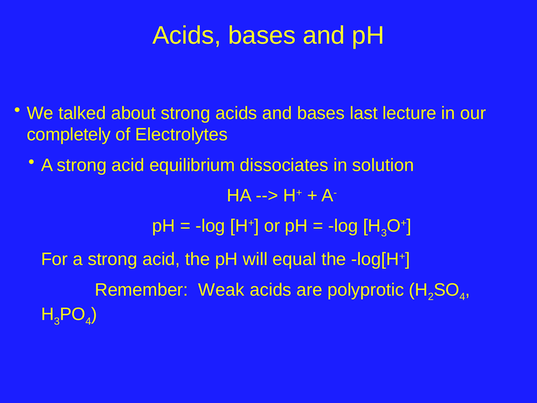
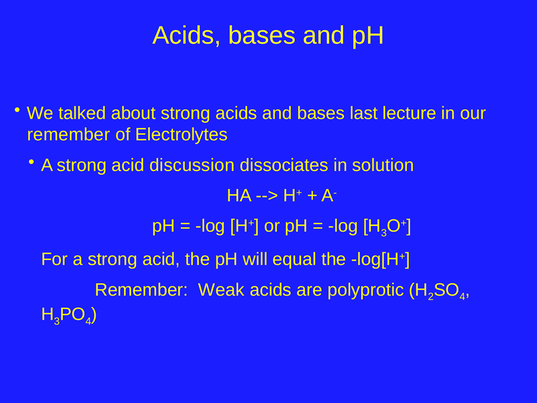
completely at (69, 135): completely -> remember
equilibrium: equilibrium -> discussion
